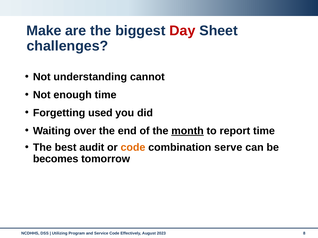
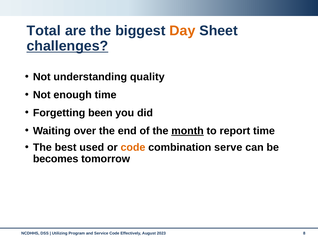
Make: Make -> Total
Day colour: red -> orange
challenges underline: none -> present
cannot: cannot -> quality
used: used -> been
audit: audit -> used
